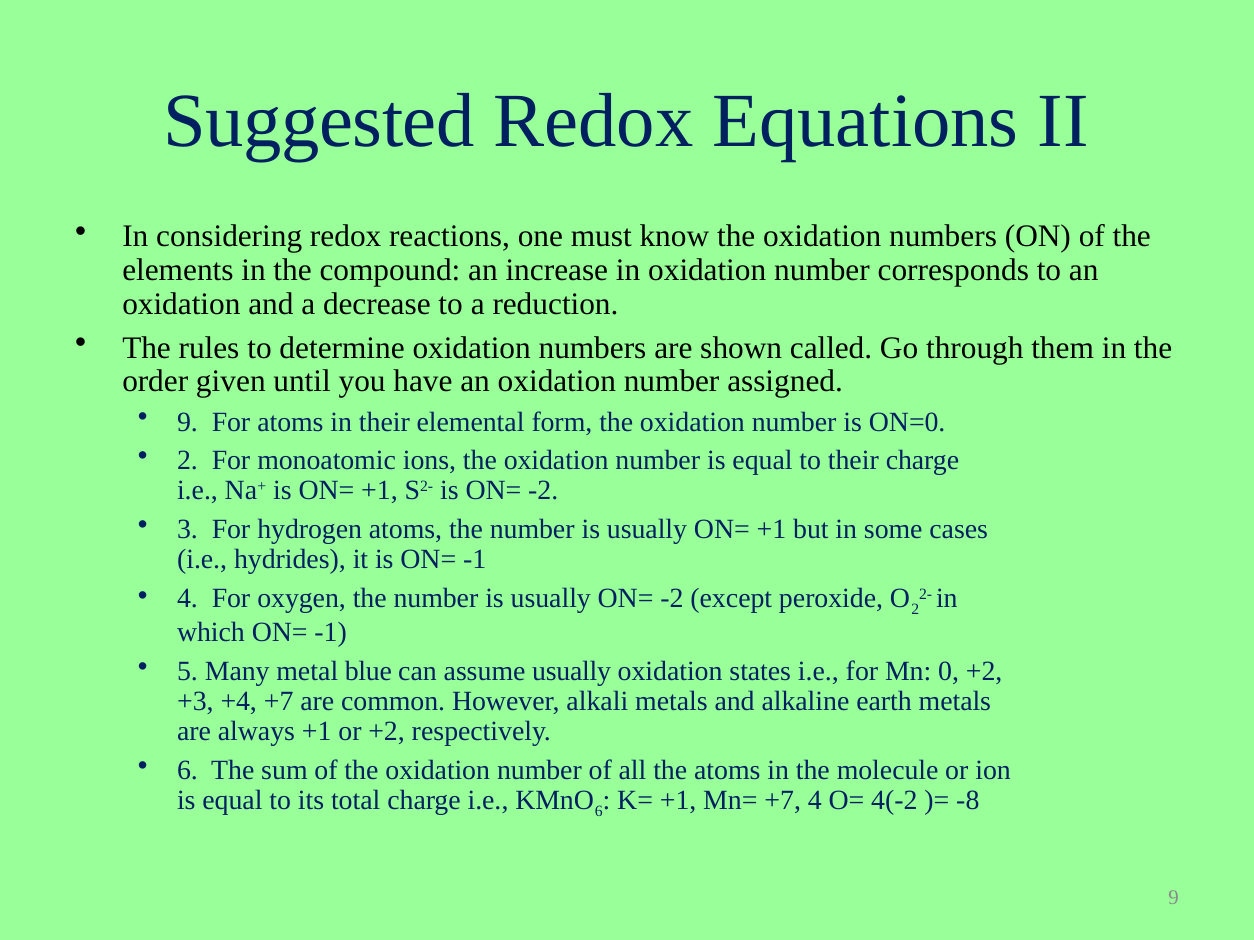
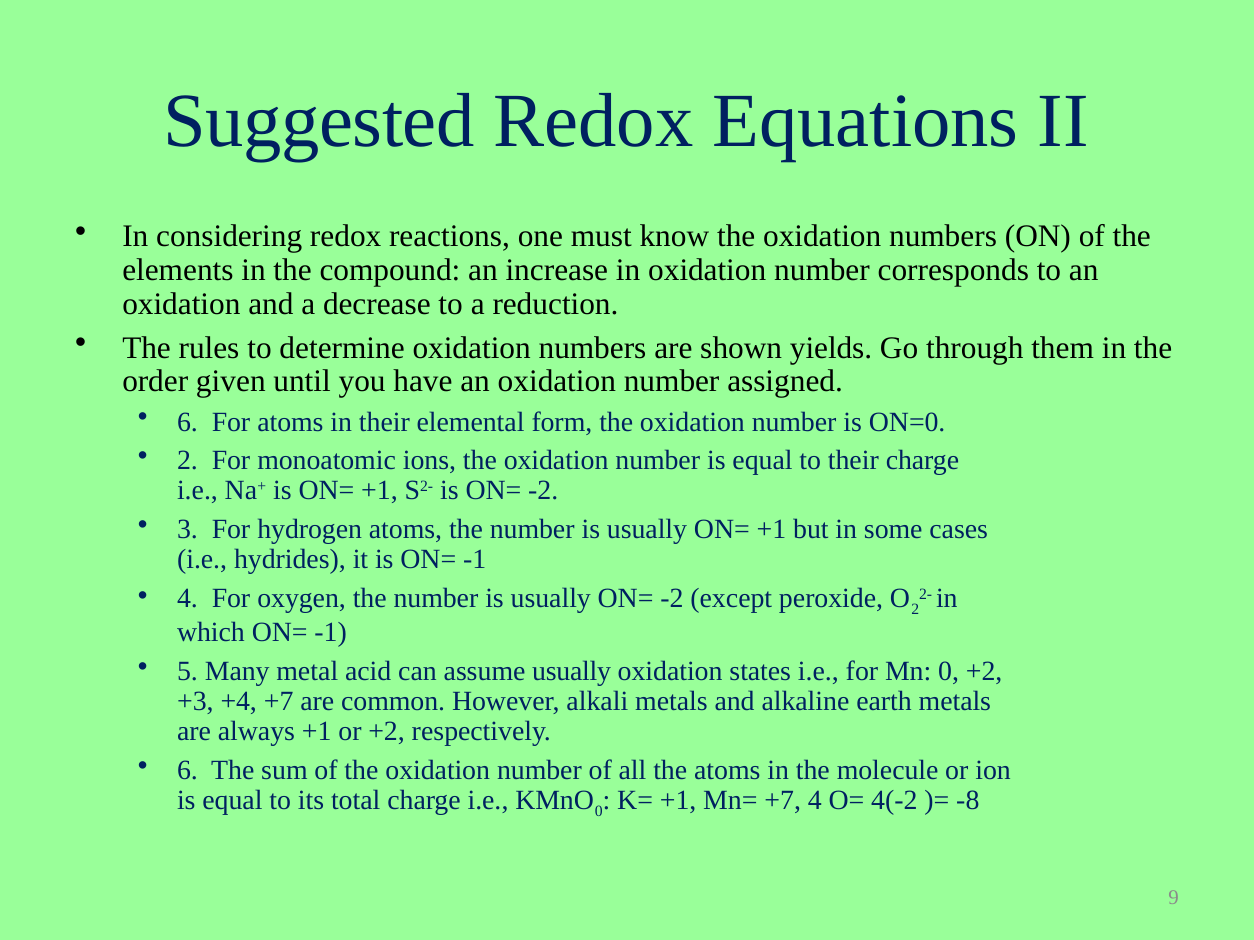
called: called -> yields
9 at (188, 422): 9 -> 6
blue: blue -> acid
6 at (599, 811): 6 -> 0
